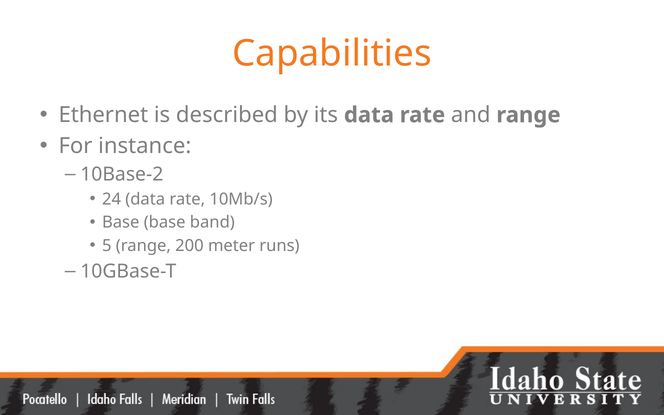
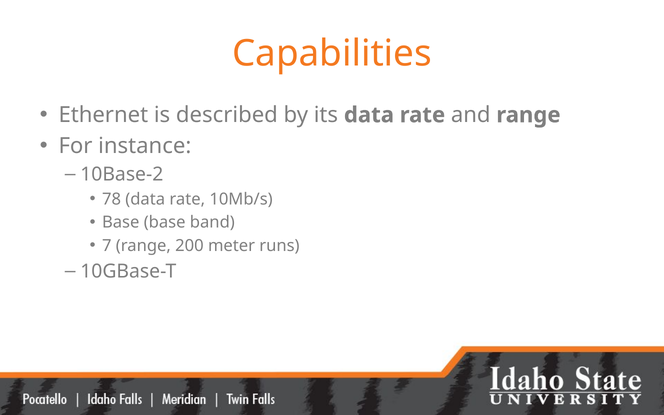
24: 24 -> 78
5: 5 -> 7
